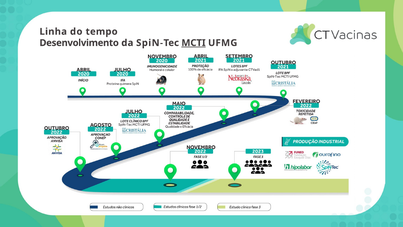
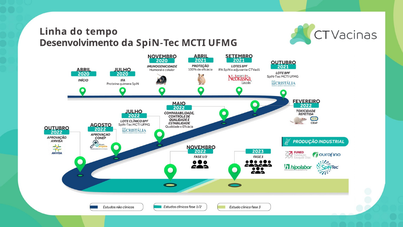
MCTI underline: present -> none
